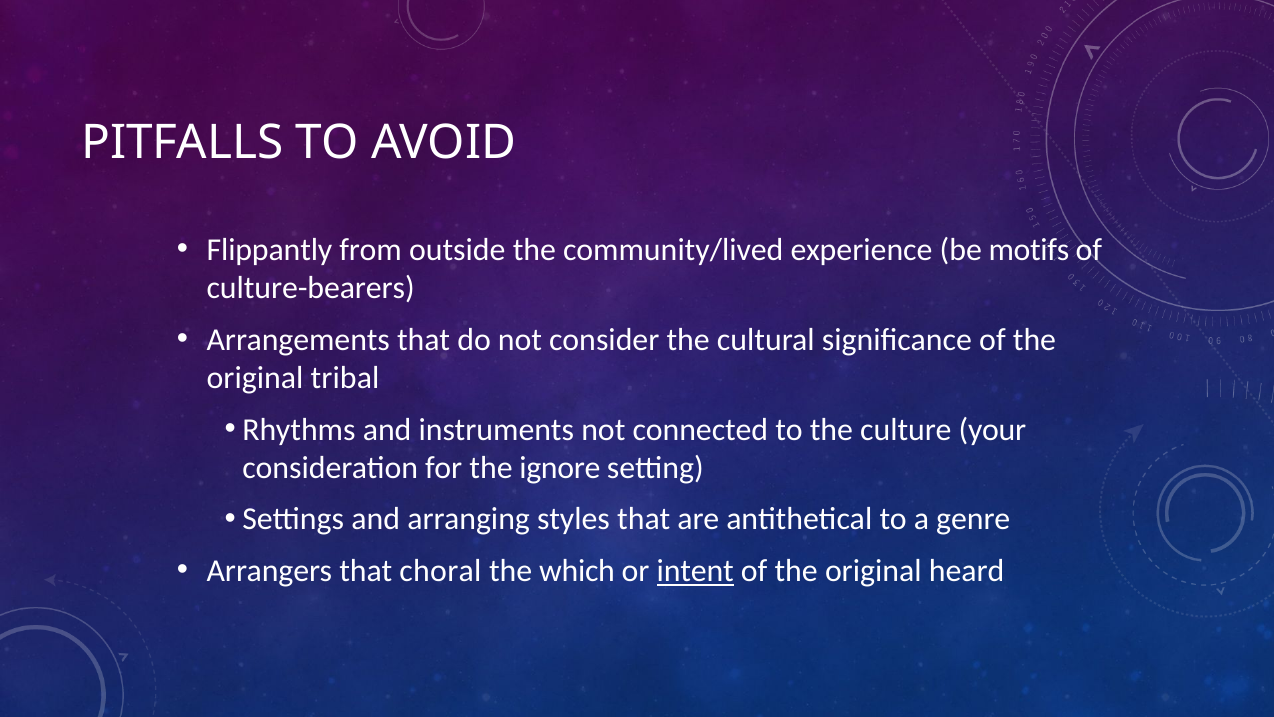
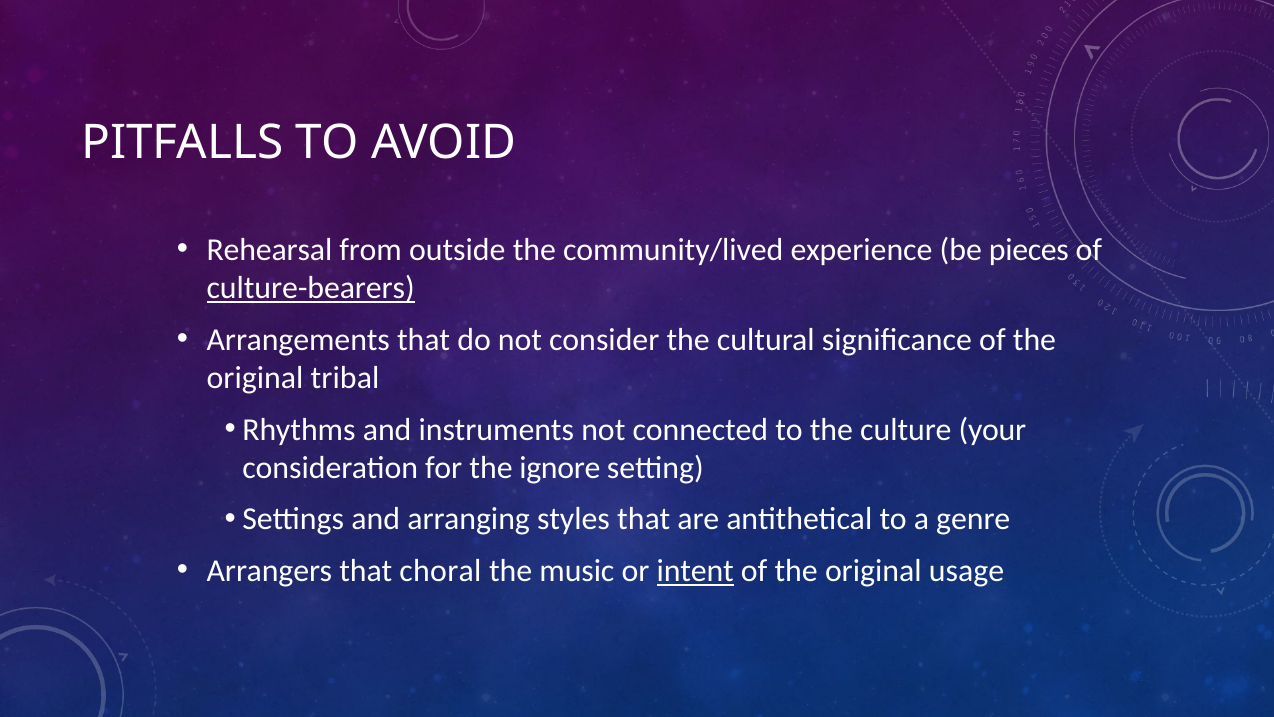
Flippantly: Flippantly -> Rehearsal
motifs: motifs -> pieces
culture-bearers underline: none -> present
which: which -> music
heard: heard -> usage
